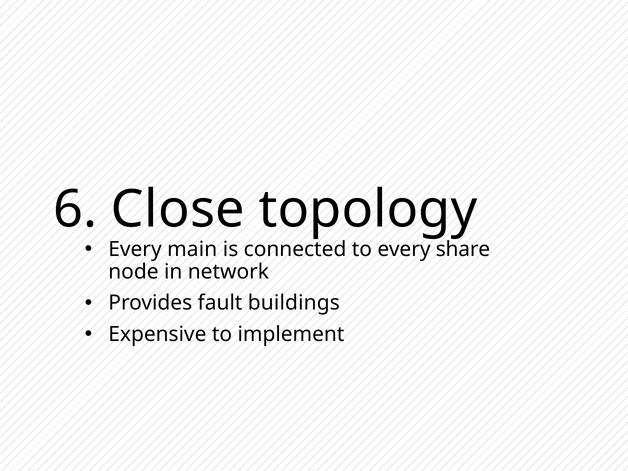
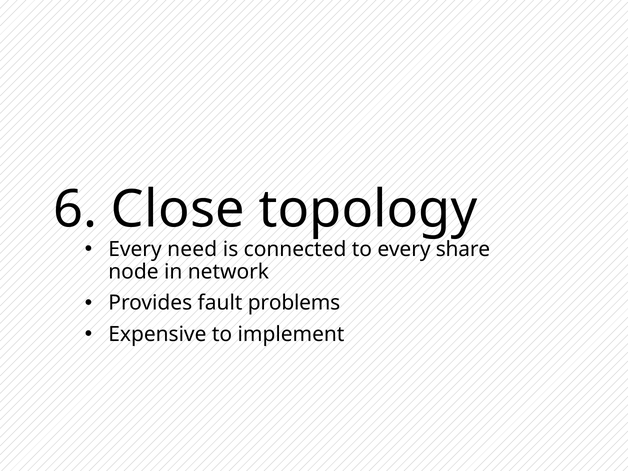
main: main -> need
buildings: buildings -> problems
